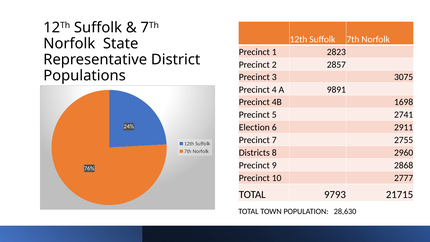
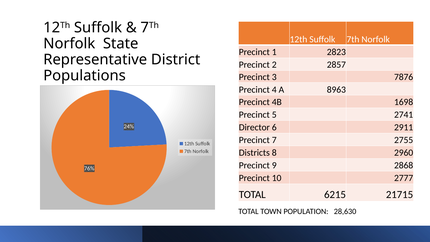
3075: 3075 -> 7876
9891: 9891 -> 8963
Election: Election -> Director
9793: 9793 -> 6215
